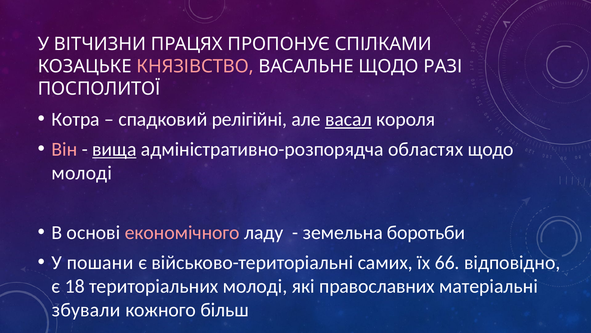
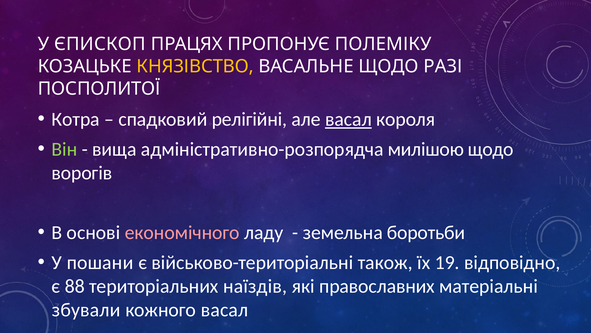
ВІТЧИЗНИ: ВІТЧИЗНИ -> ЄПИСКОП
СПІЛКАМИ: СПІЛКАМИ -> ПОЛЕМІКУ
КНЯЗІВСТВО colour: pink -> yellow
Він colour: pink -> light green
вища underline: present -> none
областях: областях -> милішою
молоді at (82, 173): молоді -> ворогів
самих: самих -> також
66: 66 -> 19
18: 18 -> 88
територіальних молоді: молоді -> наїздів
кожного більш: більш -> васал
